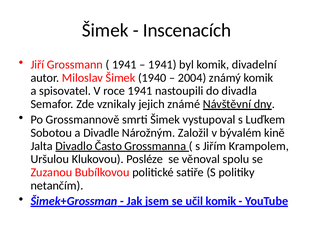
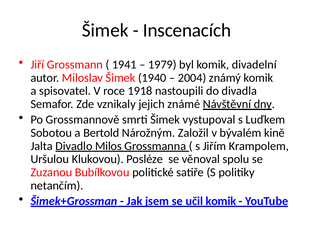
1941 at (162, 64): 1941 -> 1979
roce 1941: 1941 -> 1918
Divadle: Divadle -> Bertold
Často: Často -> Milos
